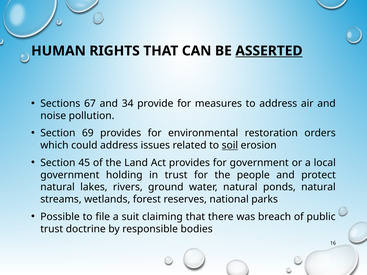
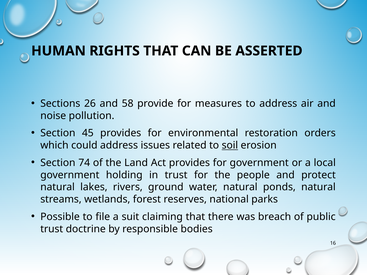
ASSERTED underline: present -> none
67: 67 -> 26
34: 34 -> 58
69: 69 -> 45
45: 45 -> 74
